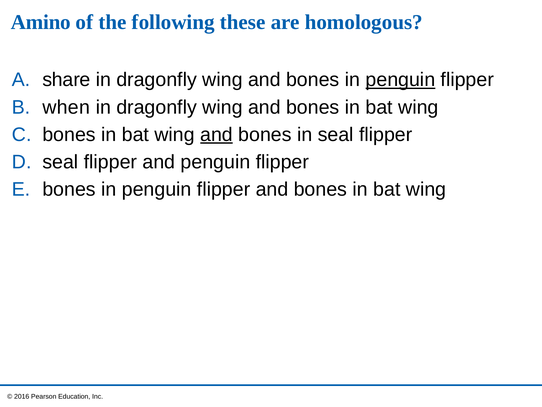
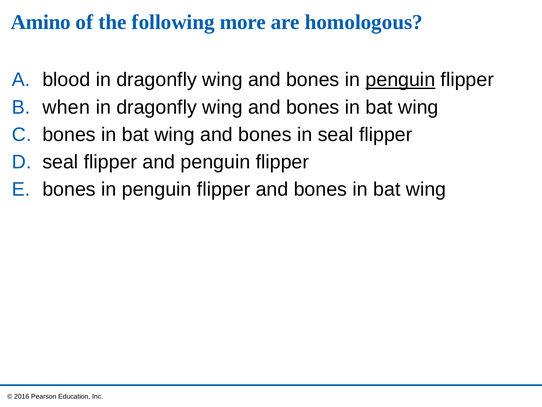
these: these -> more
share: share -> blood
and at (217, 134) underline: present -> none
